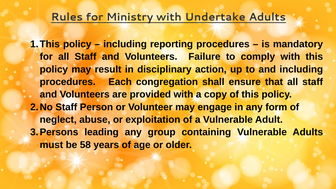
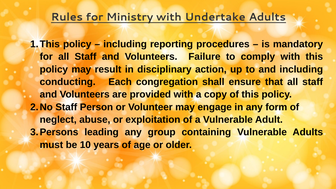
procedures at (68, 82): procedures -> conducting
58: 58 -> 10
